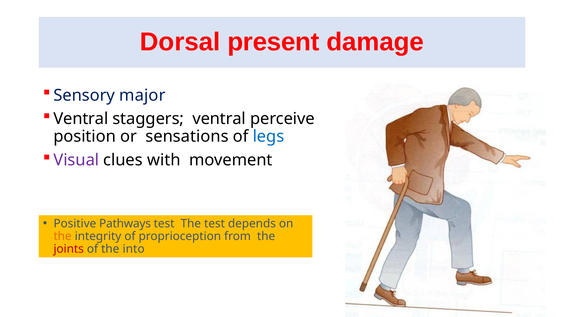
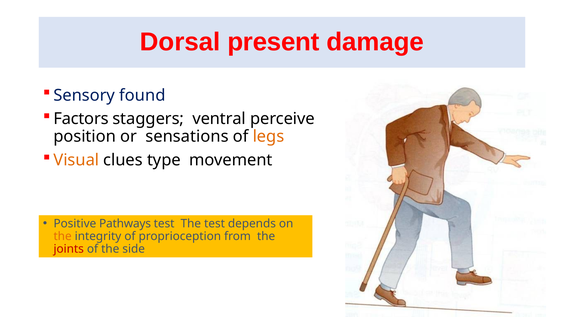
major: major -> found
Ventral at (81, 119): Ventral -> Factors
legs colour: blue -> orange
Visual colour: purple -> orange
with: with -> type
into: into -> side
